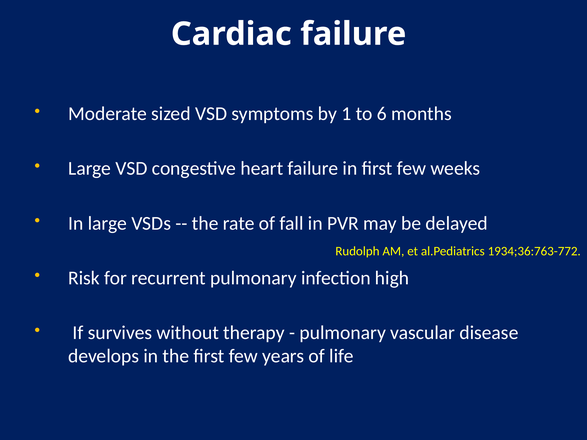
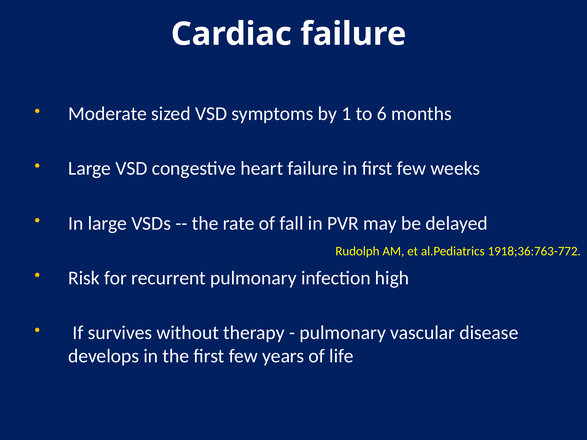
1934;36:763-772: 1934;36:763-772 -> 1918;36:763-772
